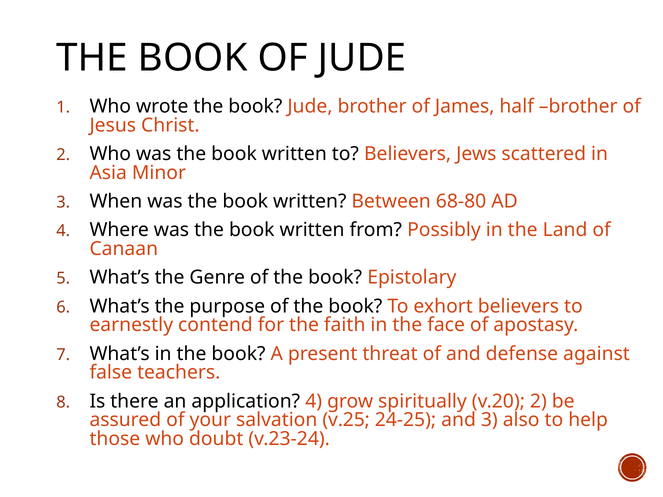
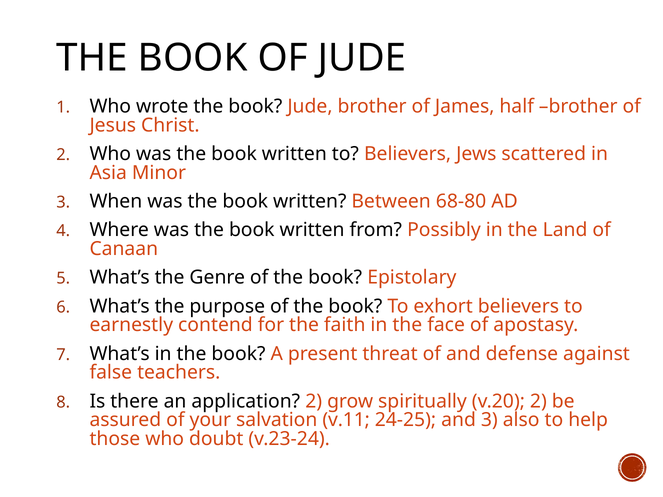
application 4: 4 -> 2
v.25: v.25 -> v.11
